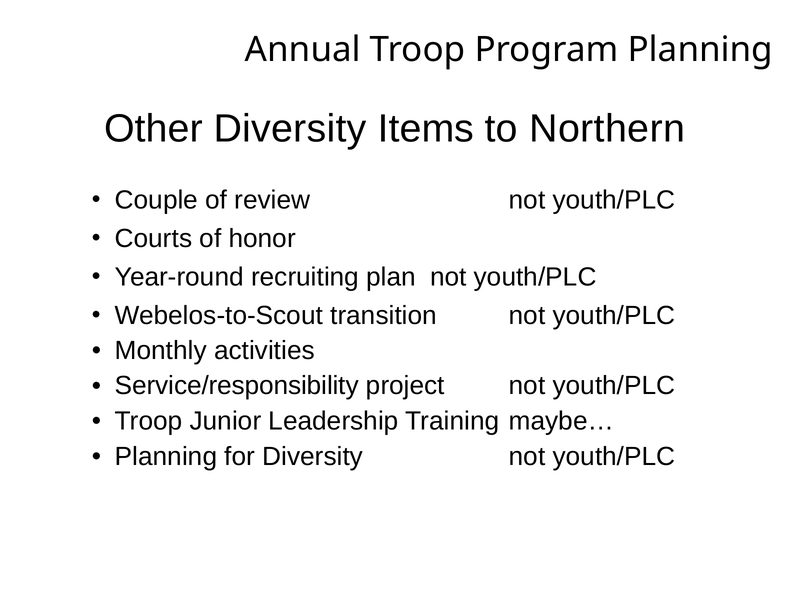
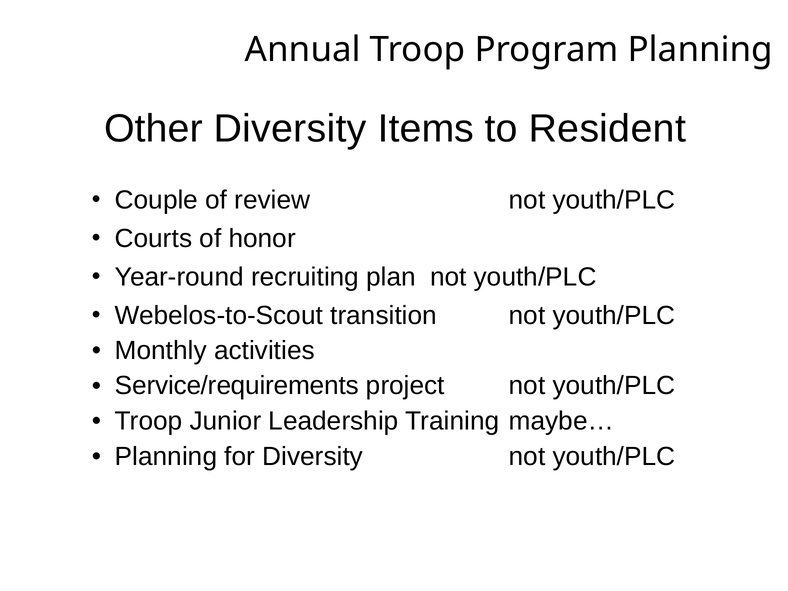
Northern: Northern -> Resident
Service/responsibility: Service/responsibility -> Service/requirements
